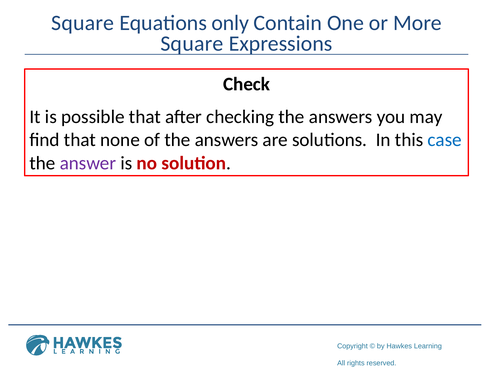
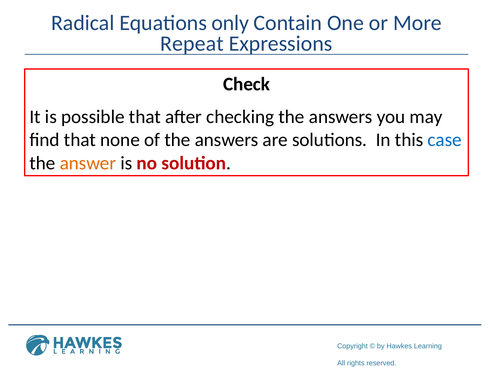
Square at (83, 23): Square -> Radical
Square at (192, 43): Square -> Repeat
answer colour: purple -> orange
